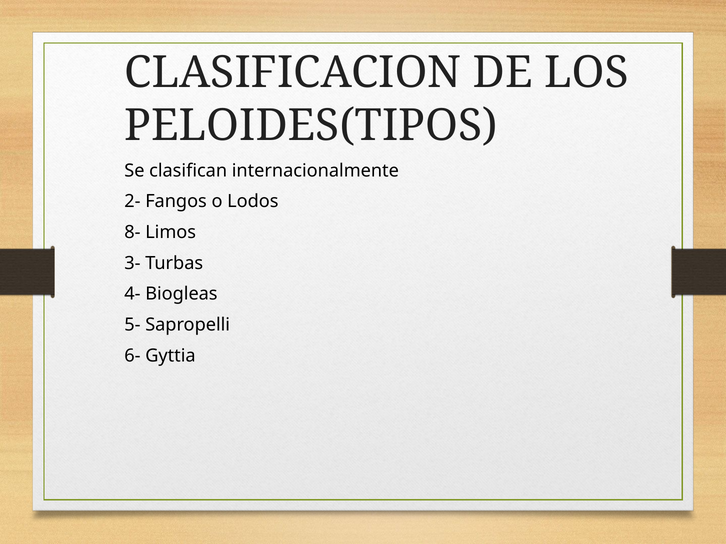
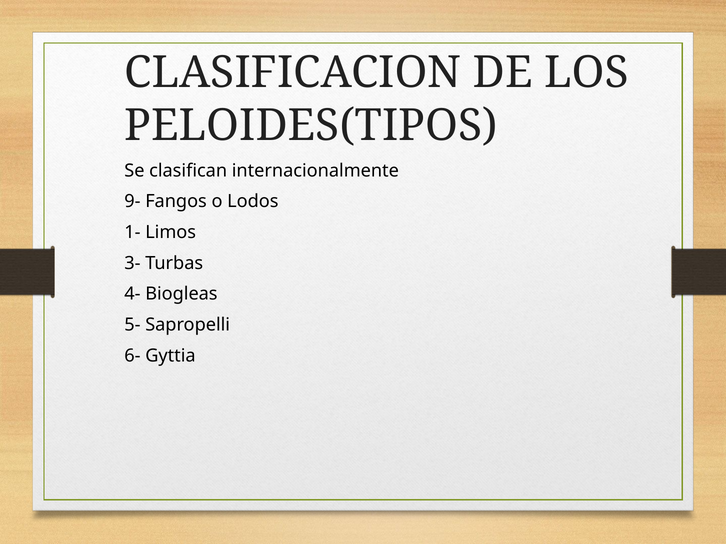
2-: 2- -> 9-
8-: 8- -> 1-
